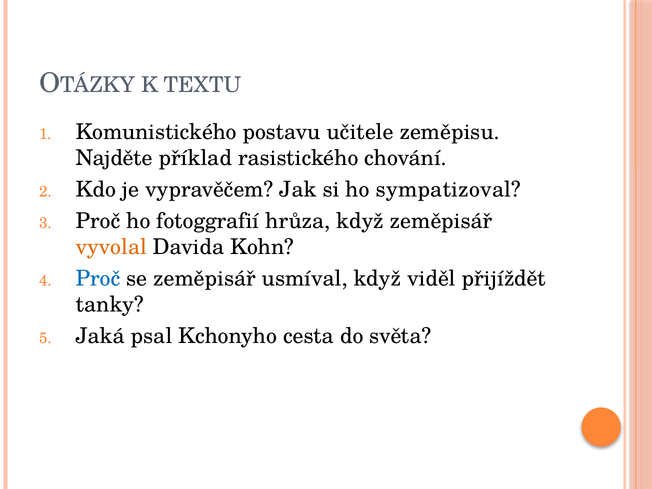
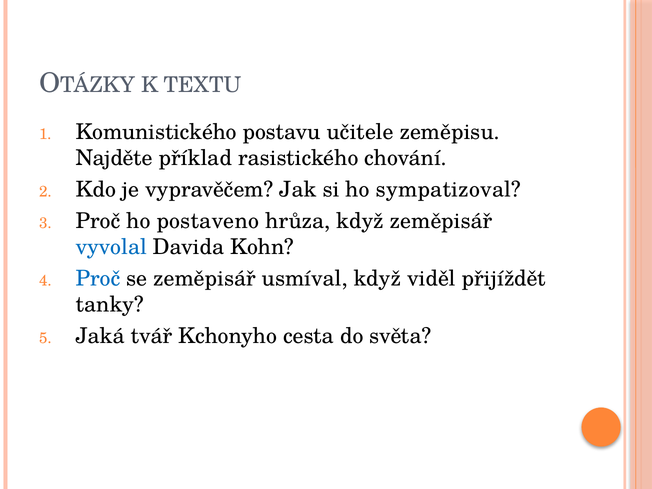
fotoggrafií: fotoggrafií -> postaveno
vyvolal colour: orange -> blue
psal: psal -> tvář
